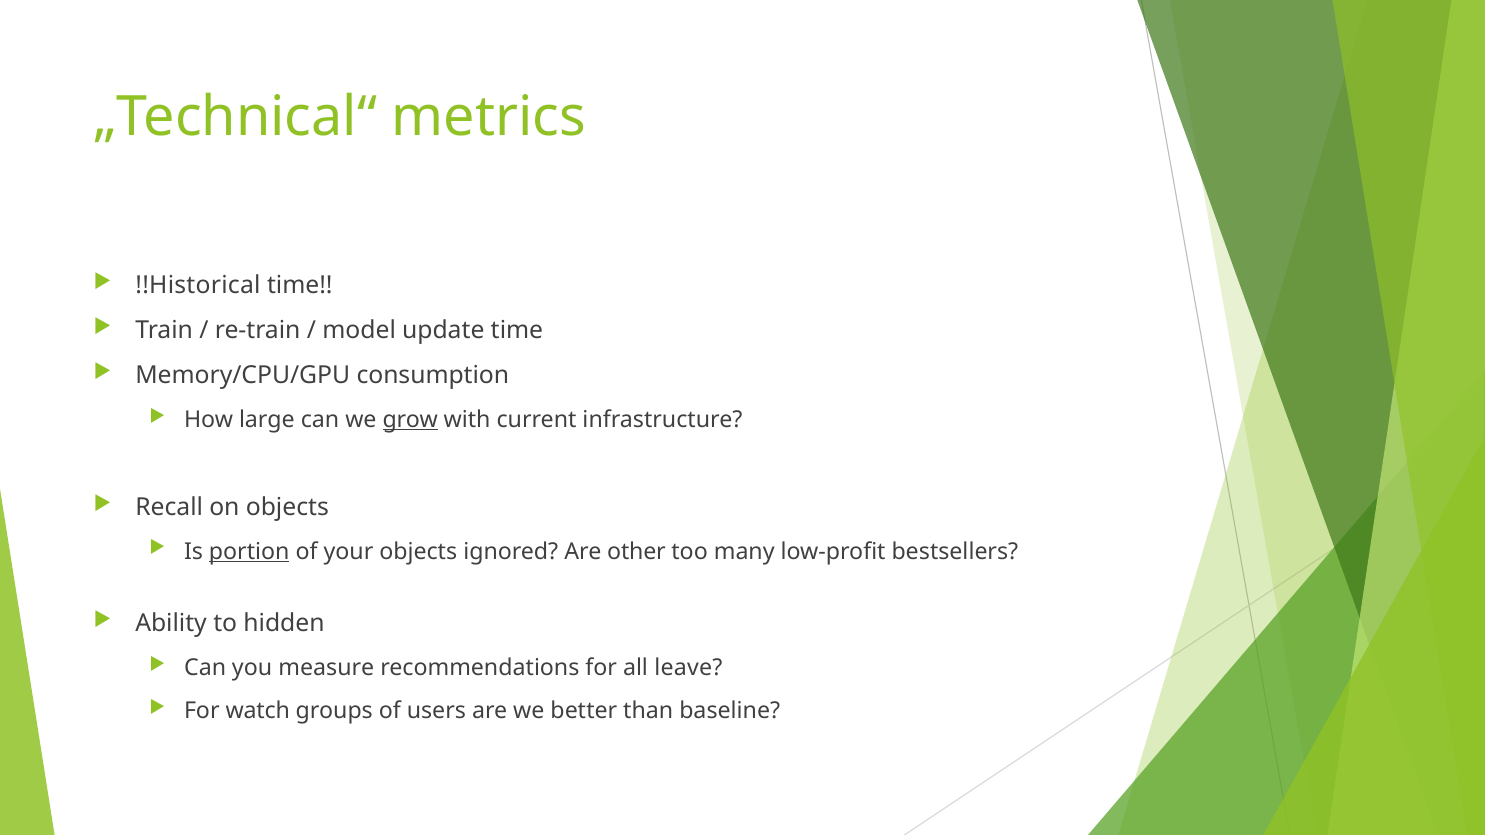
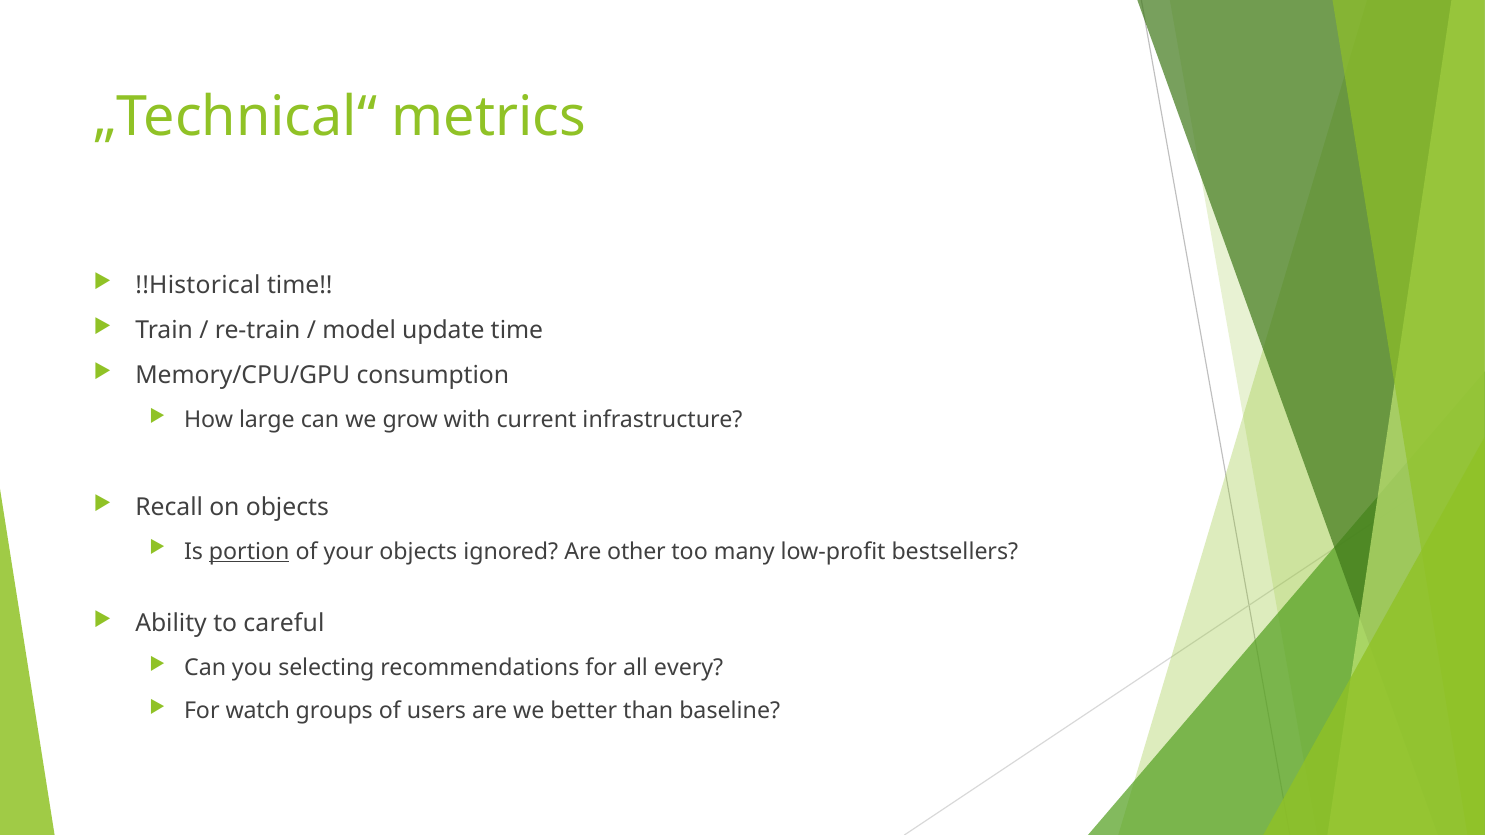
grow underline: present -> none
hidden: hidden -> careful
measure: measure -> selecting
leave: leave -> every
